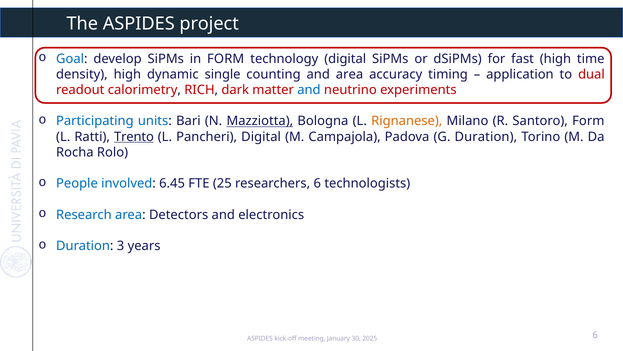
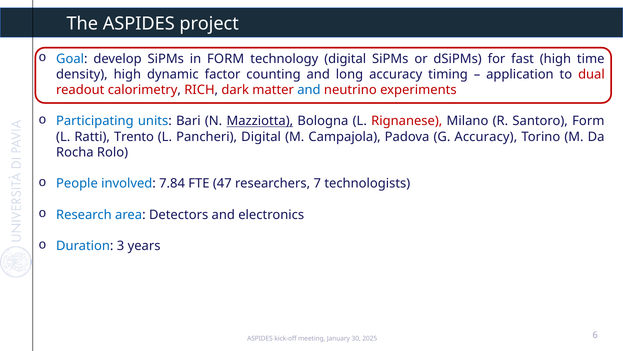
single: single -> factor
and area: area -> long
Rignanese colour: orange -> red
Trento underline: present -> none
G Duration: Duration -> Accuracy
6.45: 6.45 -> 7.84
25: 25 -> 47
researchers 6: 6 -> 7
